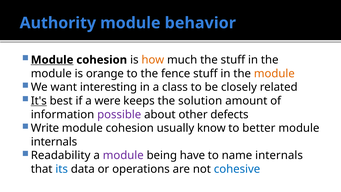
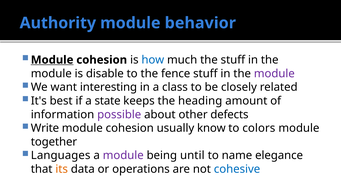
how colour: orange -> blue
orange: orange -> disable
module at (274, 73) colour: orange -> purple
It's underline: present -> none
were: were -> state
solution: solution -> heading
better: better -> colors
internals at (54, 142): internals -> together
Readability: Readability -> Languages
have: have -> until
name internals: internals -> elegance
its colour: blue -> orange
